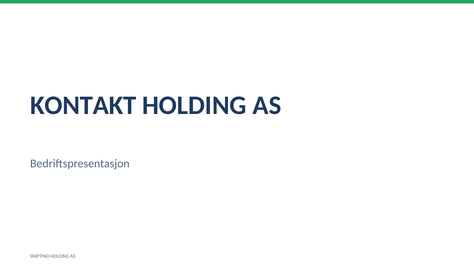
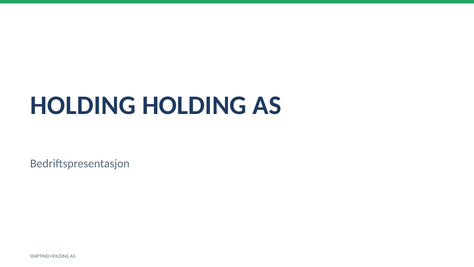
KONTAKT at (83, 105): KONTAKT -> HOLDING
